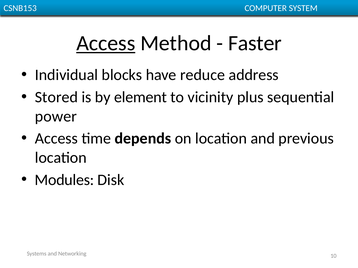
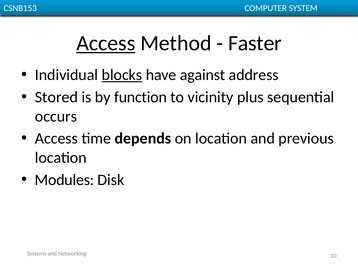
blocks underline: none -> present
reduce: reduce -> against
element: element -> function
power: power -> occurs
